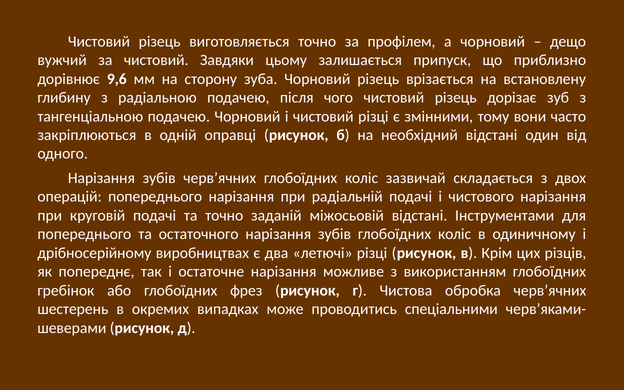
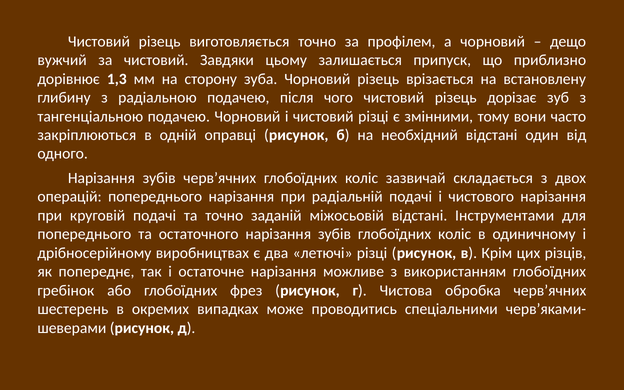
9,6: 9,6 -> 1,3
